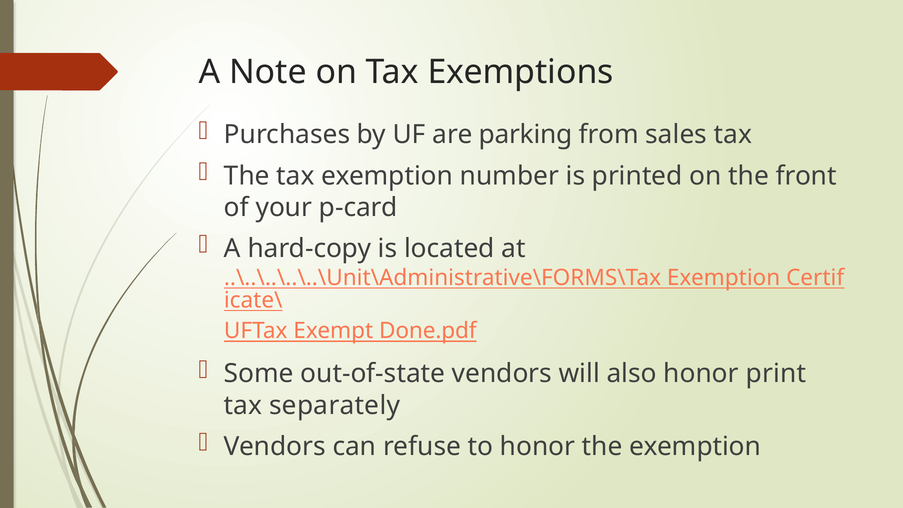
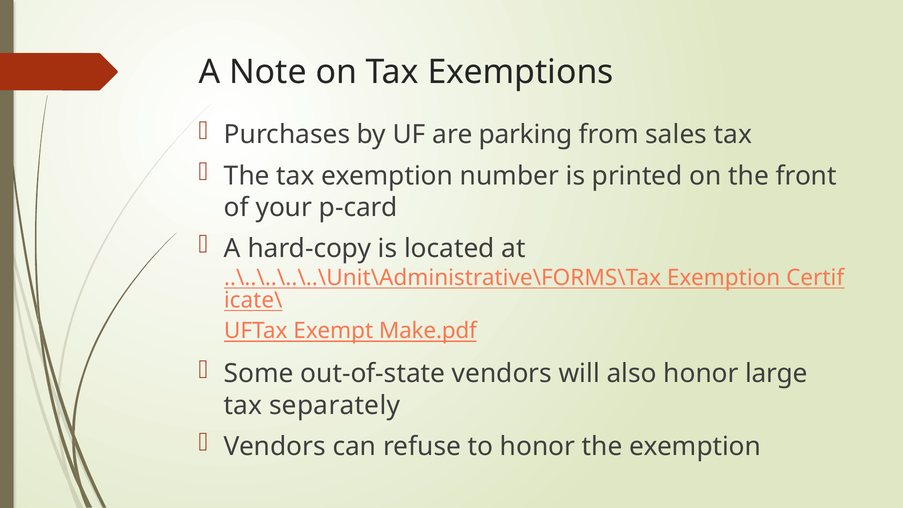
Done.pdf: Done.pdf -> Make.pdf
print: print -> large
